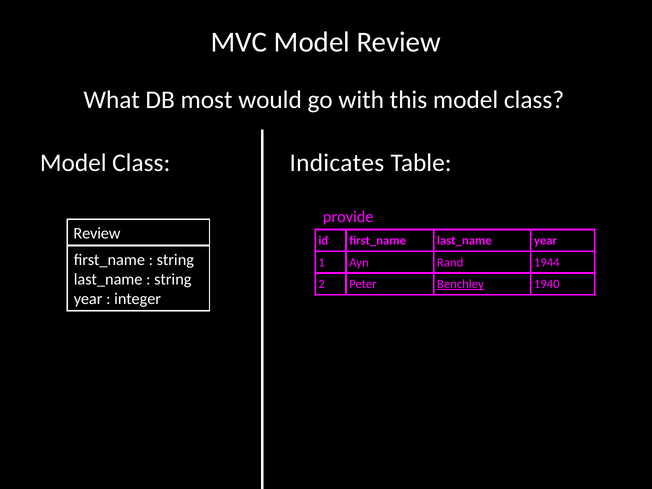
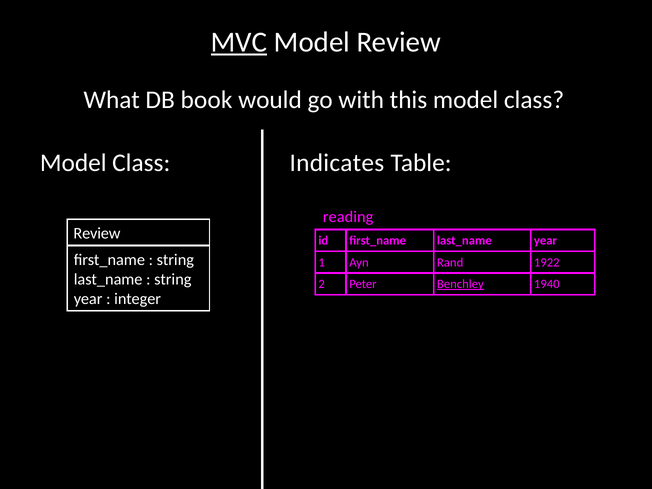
MVC underline: none -> present
most: most -> book
provide: provide -> reading
1944: 1944 -> 1922
